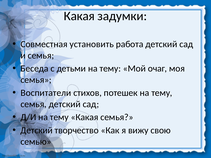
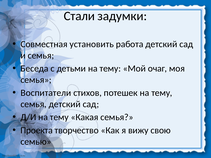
Какая at (79, 16): Какая -> Стали
Детский at (37, 131): Детский -> Проекта
